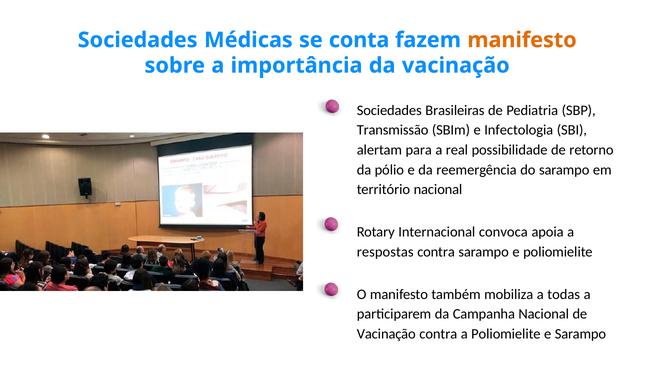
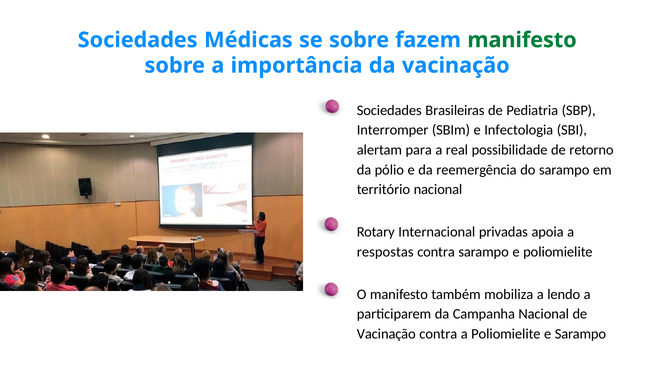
se conta: conta -> sobre
manifesto at (522, 40) colour: orange -> green
Transmissão: Transmissão -> Interromper
convoca: convoca -> privadas
todas: todas -> lendo
